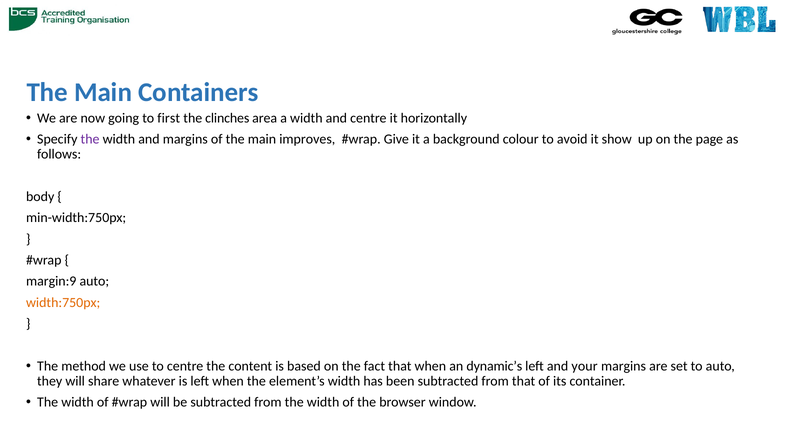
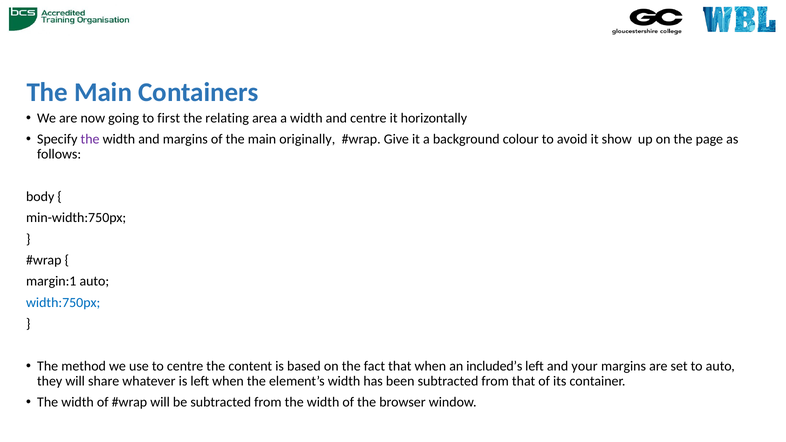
clinches: clinches -> relating
improves: improves -> originally
margin:9: margin:9 -> margin:1
width:750px colour: orange -> blue
dynamic’s: dynamic’s -> included’s
